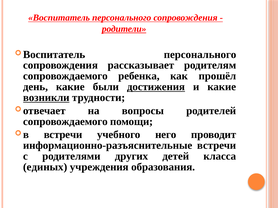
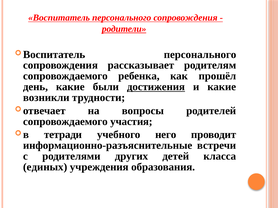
возникли underline: present -> none
помощи: помощи -> участия
встречи at (63, 135): встречи -> тетради
